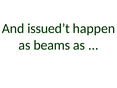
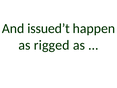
beams: beams -> rigged
